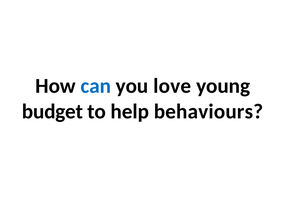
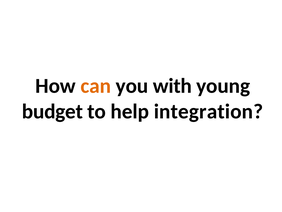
can colour: blue -> orange
love: love -> with
behaviours: behaviours -> integration
